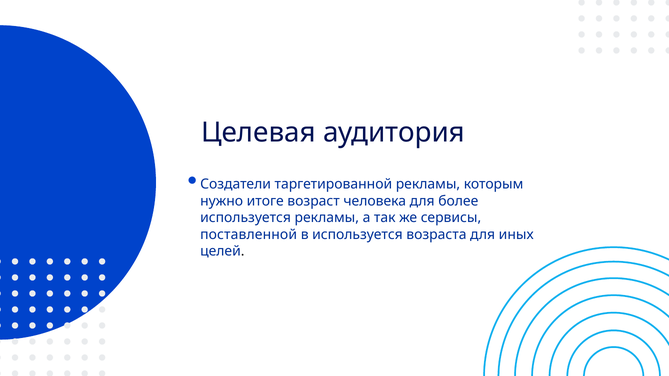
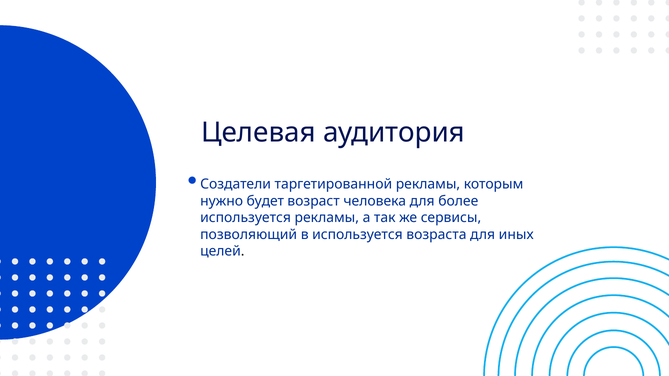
итоге: итоге -> будет
поставленной: поставленной -> позволяющий
